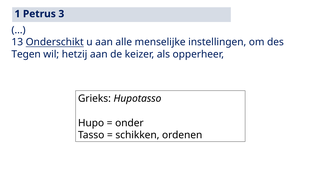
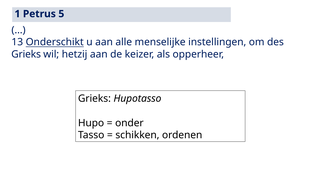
3: 3 -> 5
Tegen at (26, 54): Tegen -> Grieks
